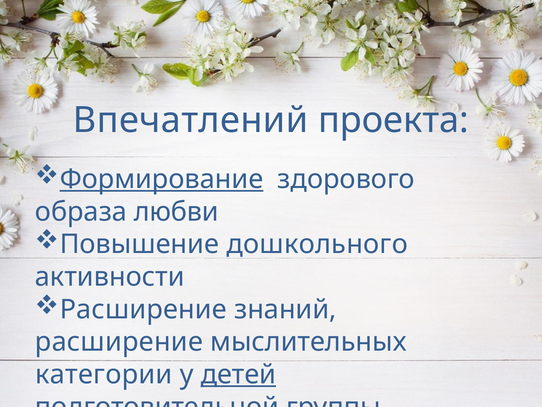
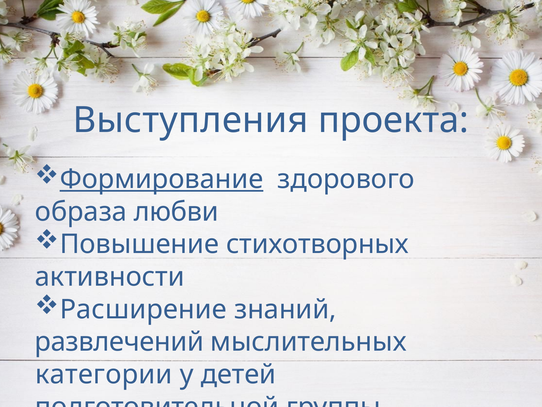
Впечатлений: Впечатлений -> Выступления
дошкольного: дошкольного -> стихотворных
расширение at (119, 342): расширение -> развлечений
детей underline: present -> none
